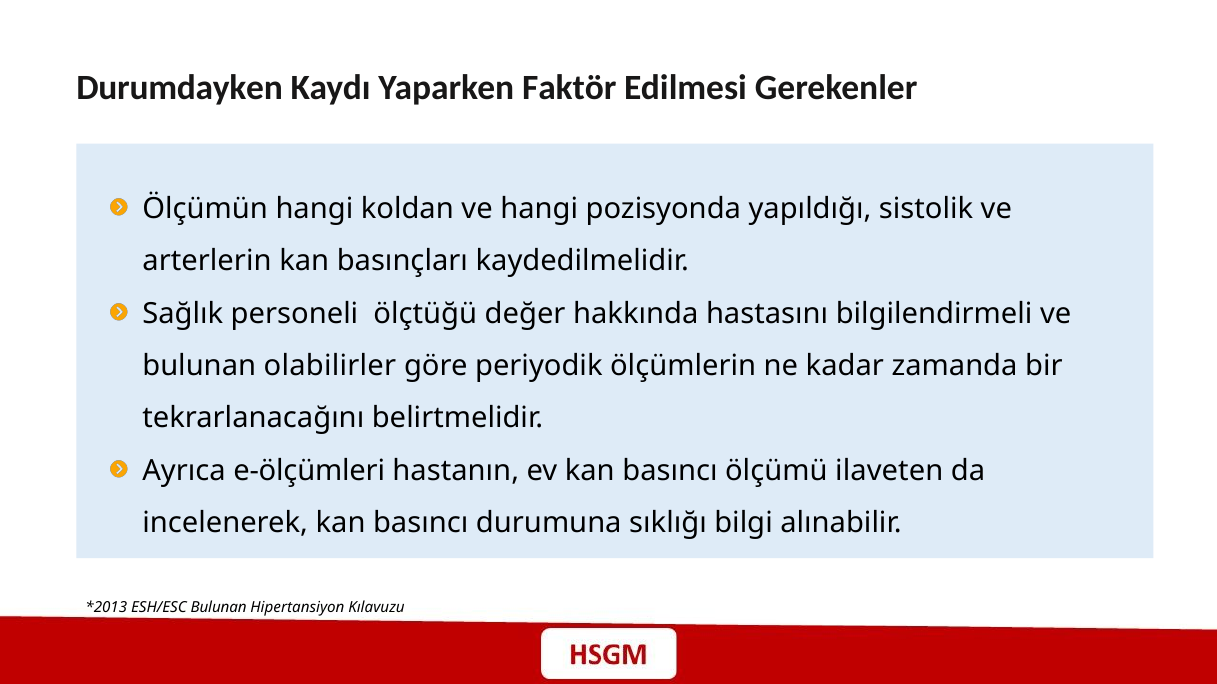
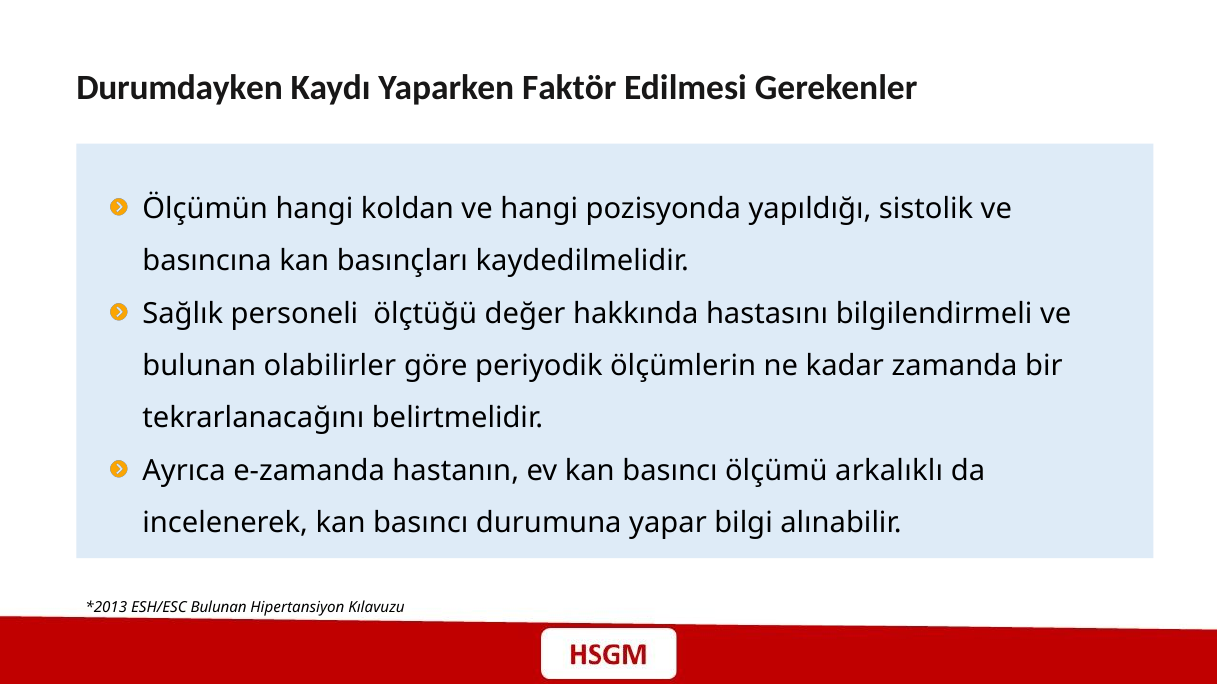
arterlerin: arterlerin -> basıncına
e-ölçümleri: e-ölçümleri -> e-zamanda
ilaveten: ilaveten -> arkalıklı
sıklığı: sıklığı -> yapar
